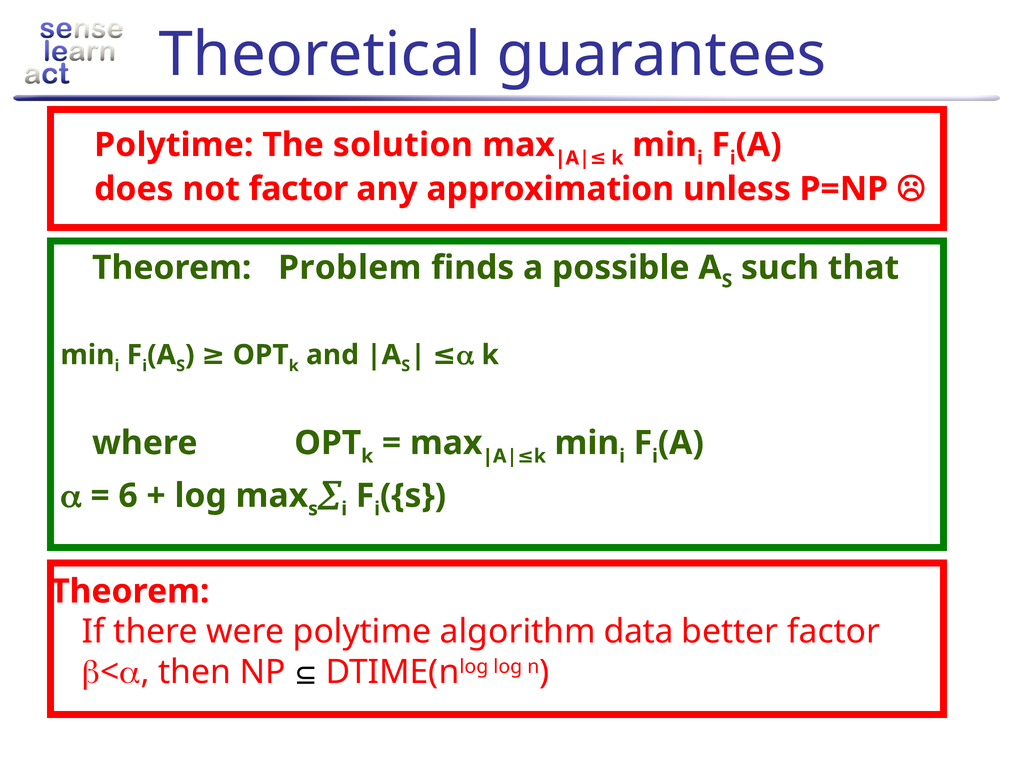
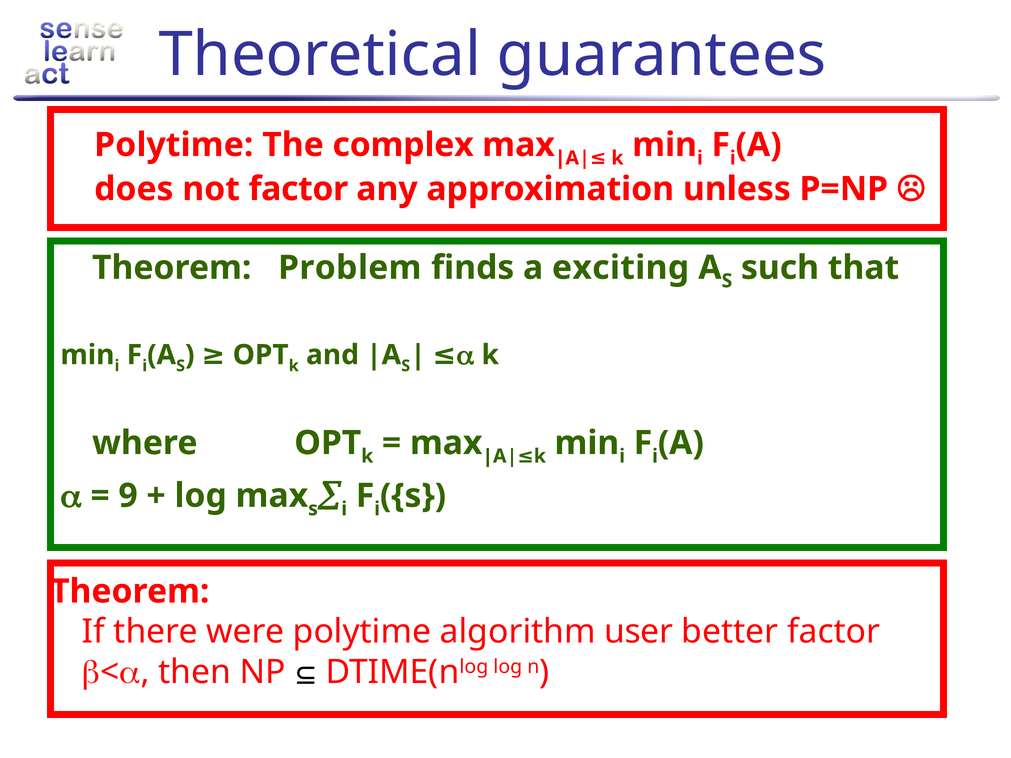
solution: solution -> complex
possible: possible -> exciting
6: 6 -> 9
data: data -> user
